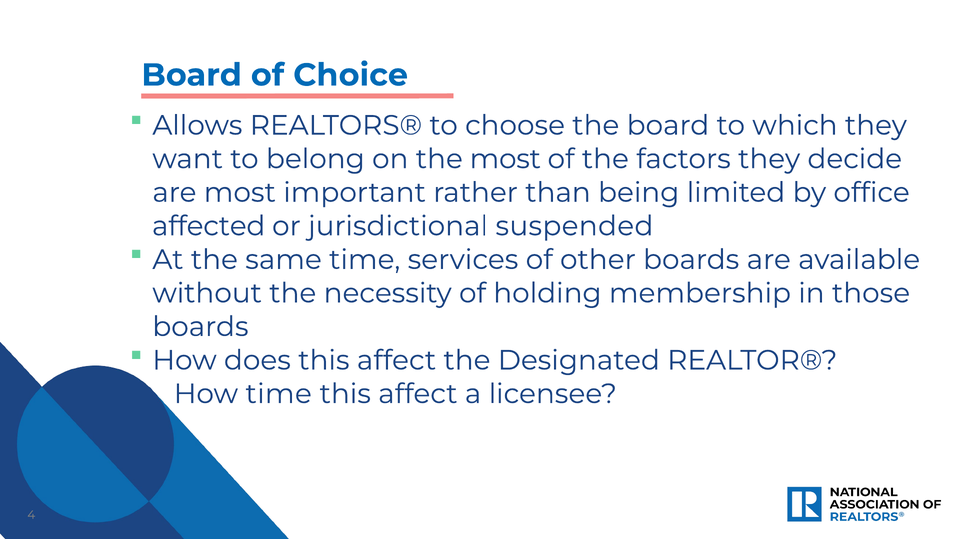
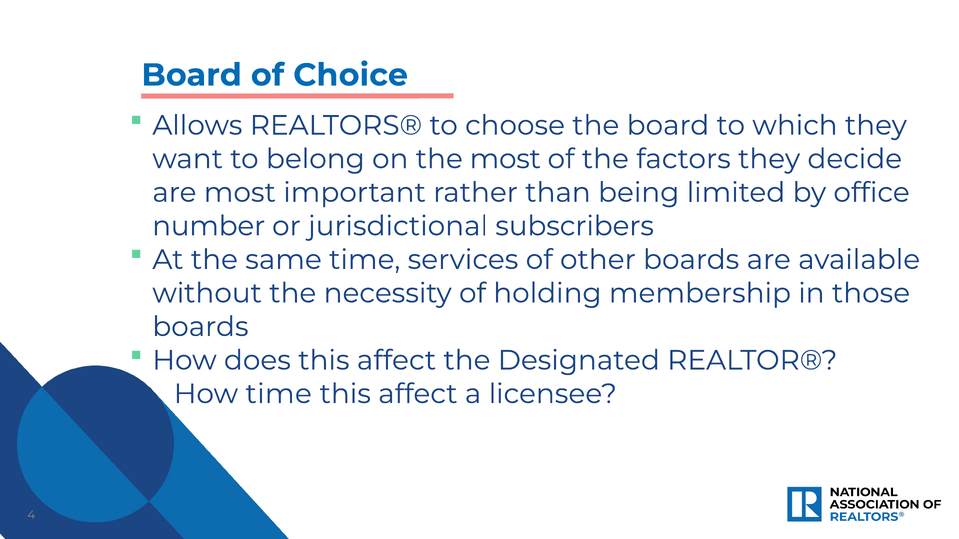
affected: affected -> number
suspended: suspended -> subscribers
